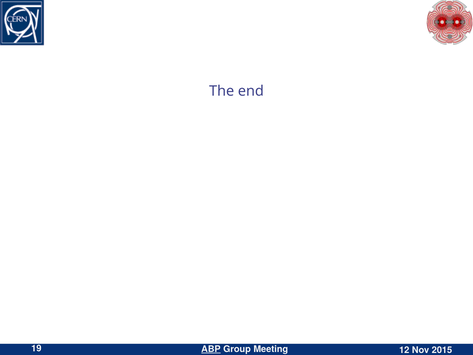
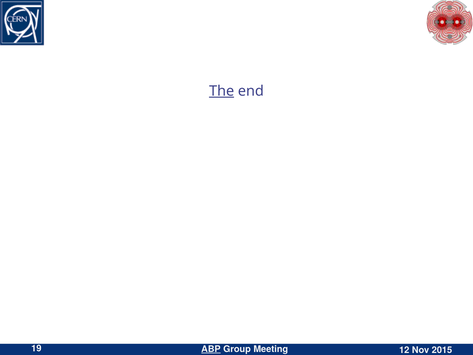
The underline: none -> present
